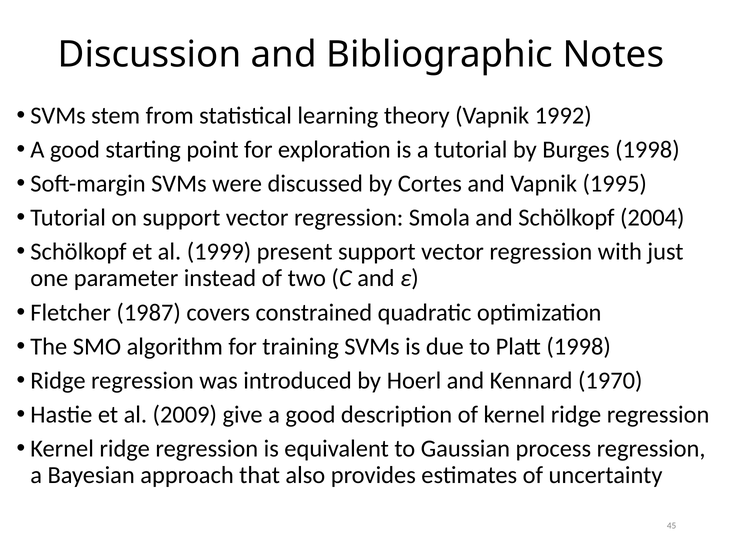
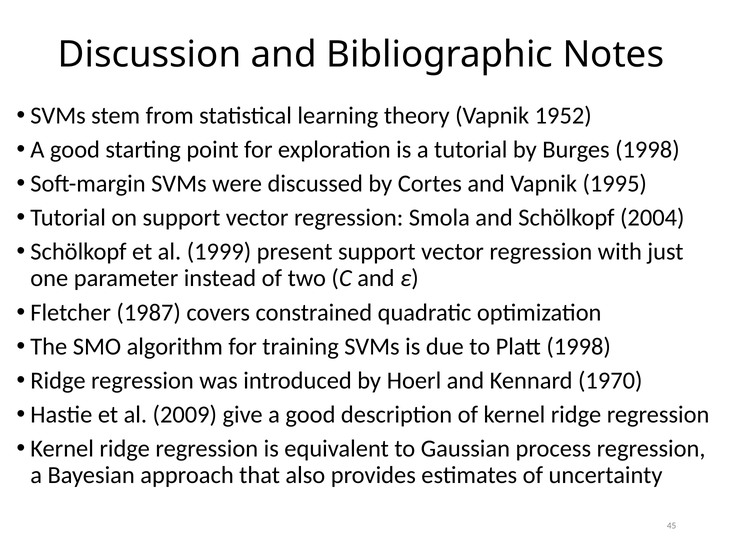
1992: 1992 -> 1952
